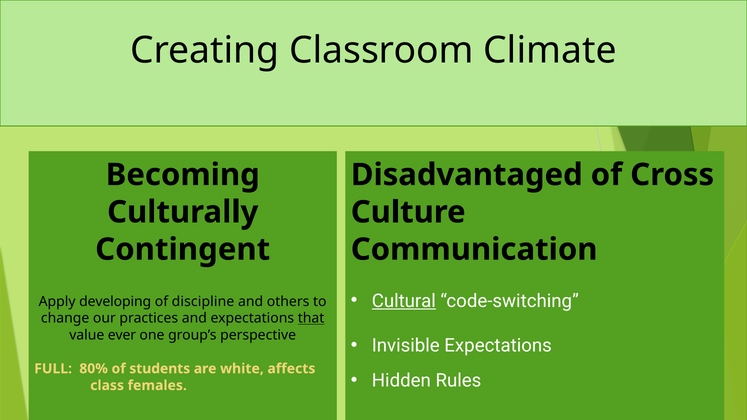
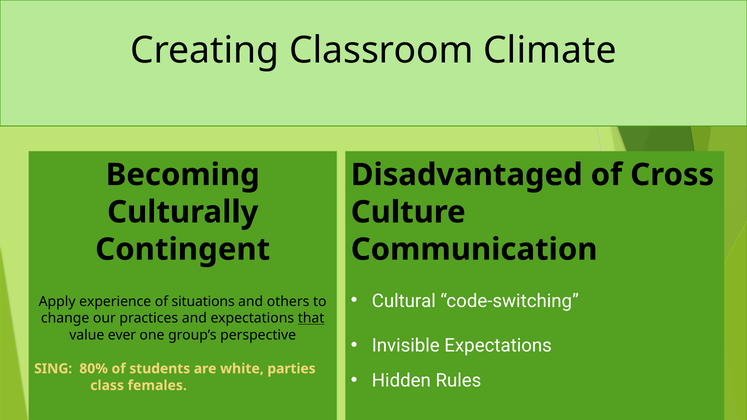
Cultural underline: present -> none
developing: developing -> experience
discipline: discipline -> situations
FULL: FULL -> SING
affects: affects -> parties
